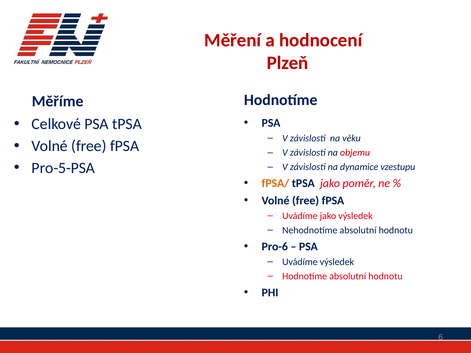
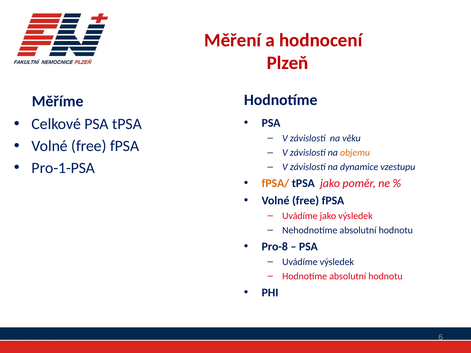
objemu colour: red -> orange
Pro-5-PSA: Pro-5-PSA -> Pro-1-PSA
Pro-6: Pro-6 -> Pro-8
